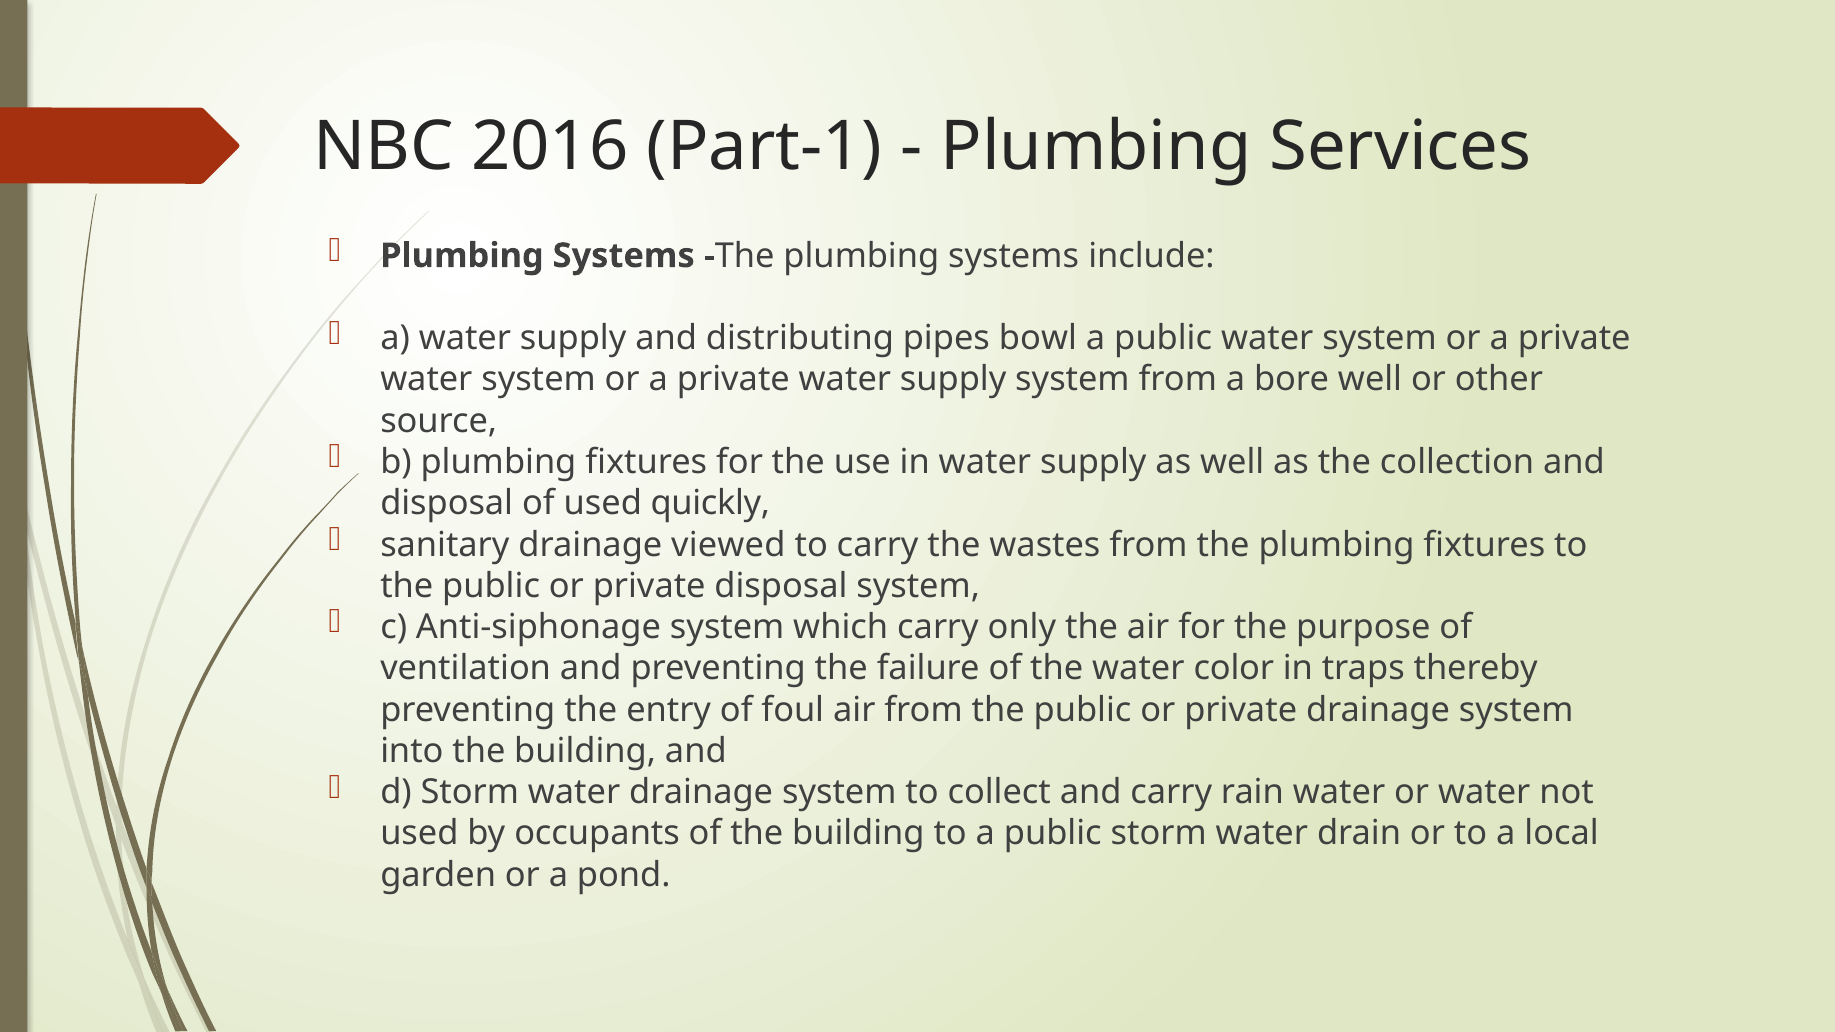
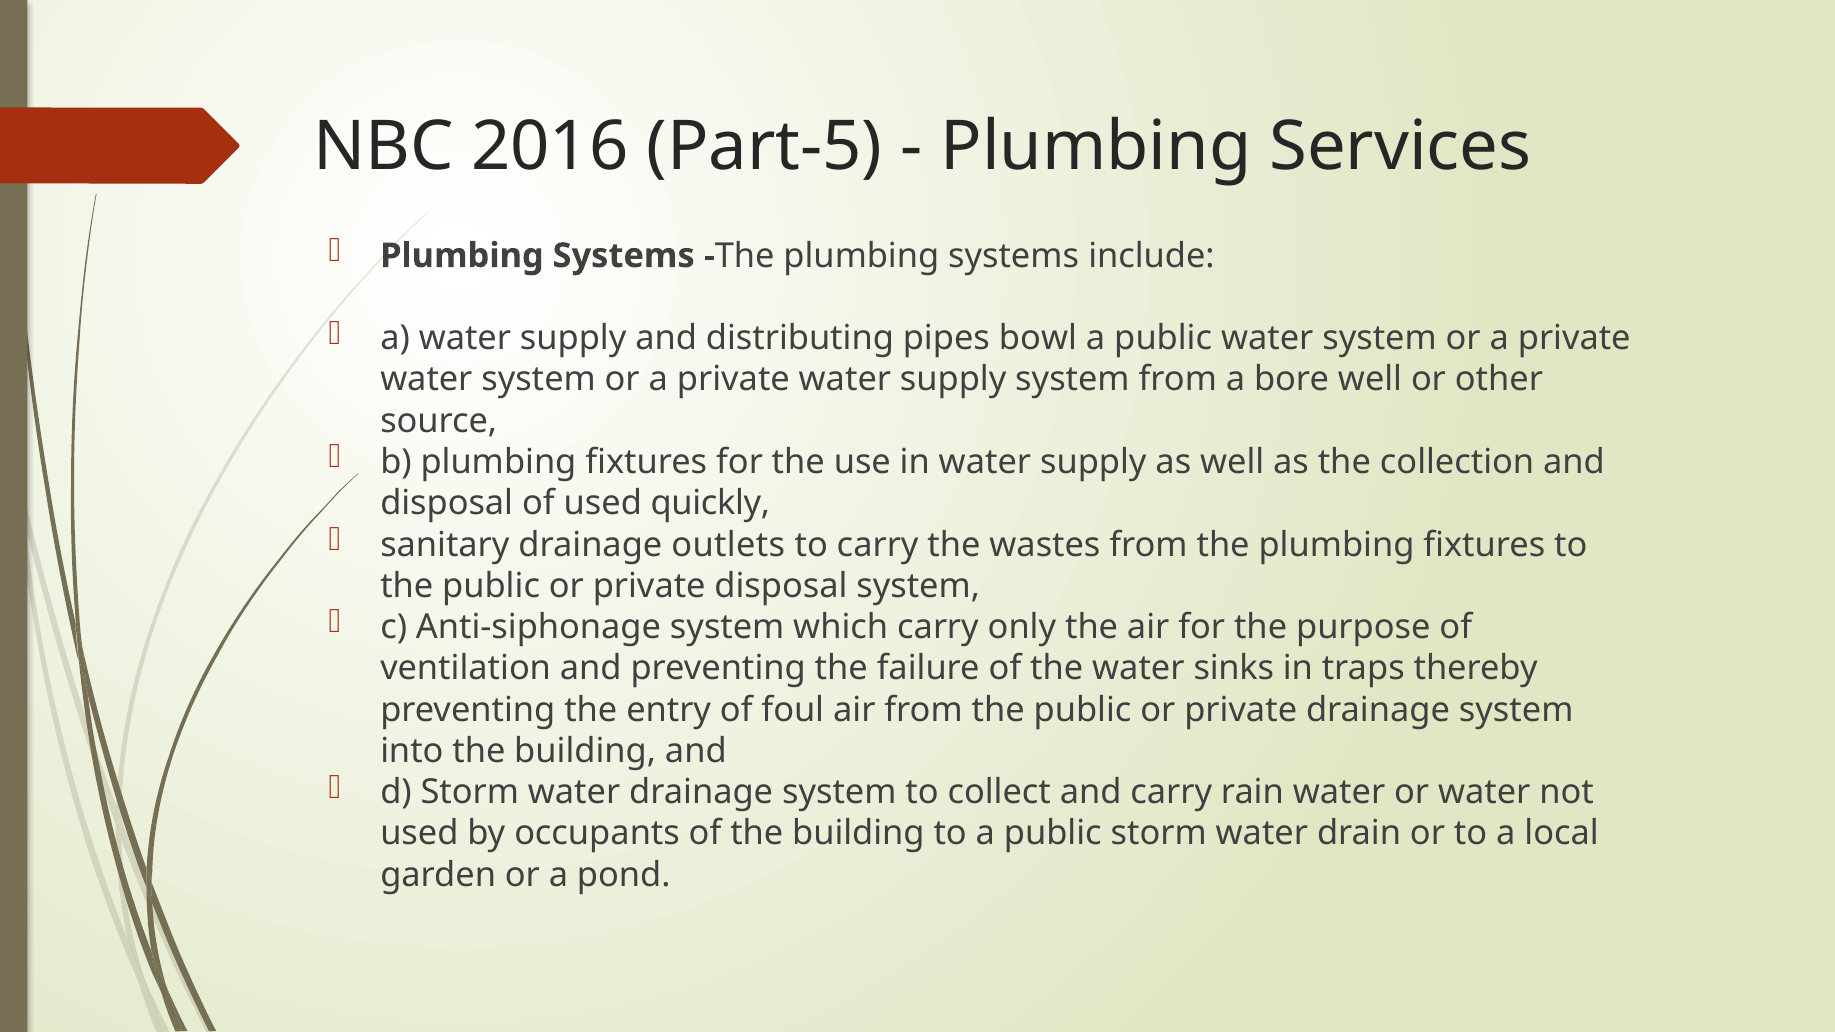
Part-1: Part-1 -> Part-5
viewed: viewed -> outlets
color: color -> sinks
